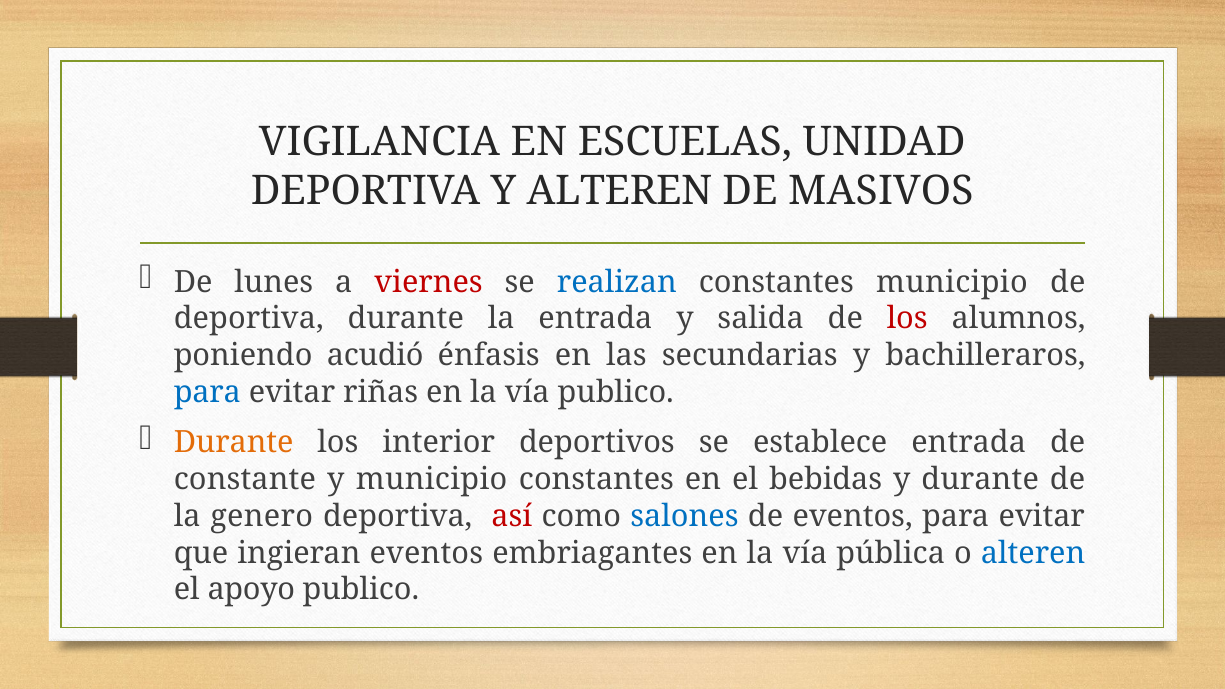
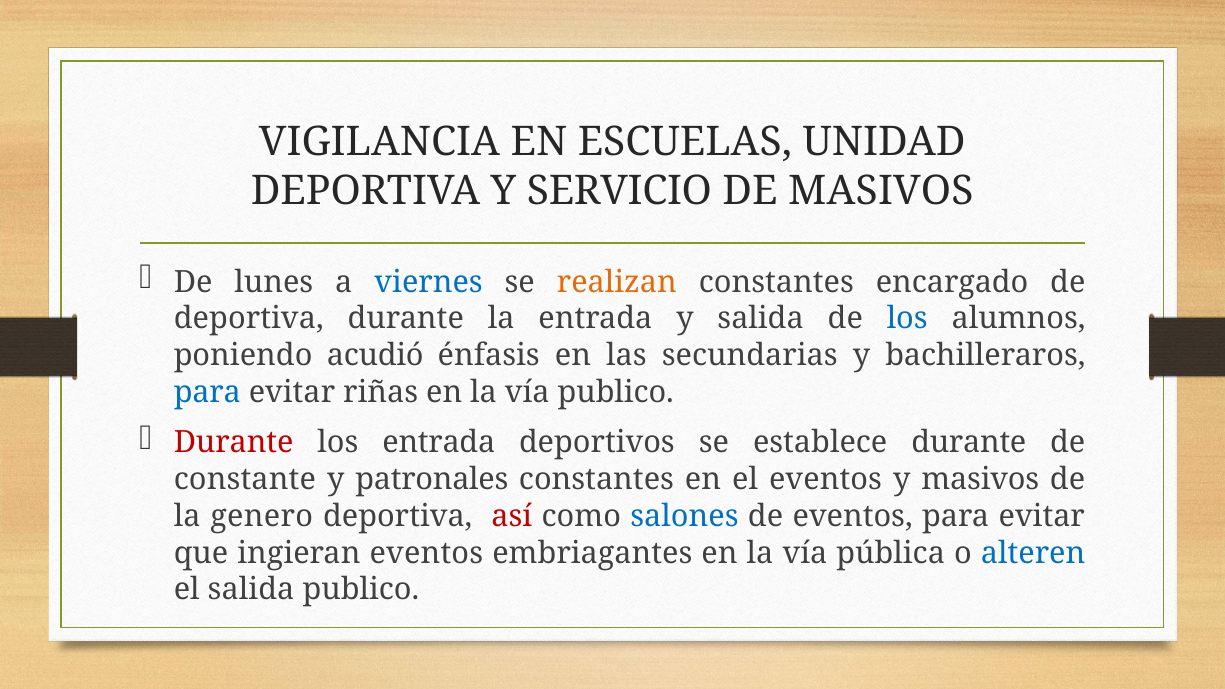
Y ALTEREN: ALTEREN -> SERVICIO
viernes colour: red -> blue
realizan colour: blue -> orange
constantes municipio: municipio -> encargado
los at (907, 319) colour: red -> blue
Durante at (234, 443) colour: orange -> red
los interior: interior -> entrada
establece entrada: entrada -> durante
y municipio: municipio -> patronales
el bebidas: bebidas -> eventos
y durante: durante -> masivos
el apoyo: apoyo -> salida
